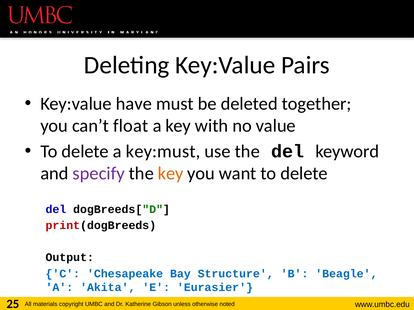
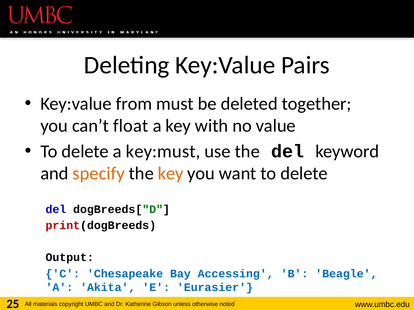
have: have -> from
specify colour: purple -> orange
Structure: Structure -> Accessing
